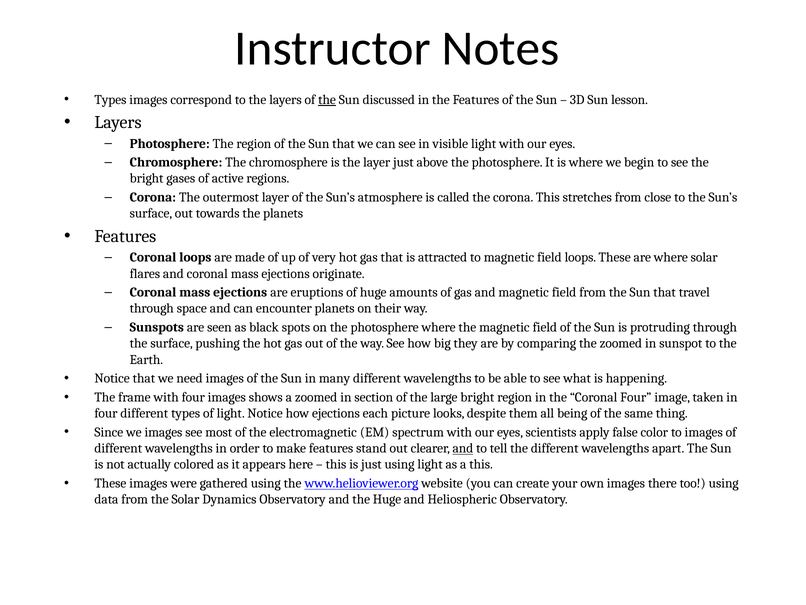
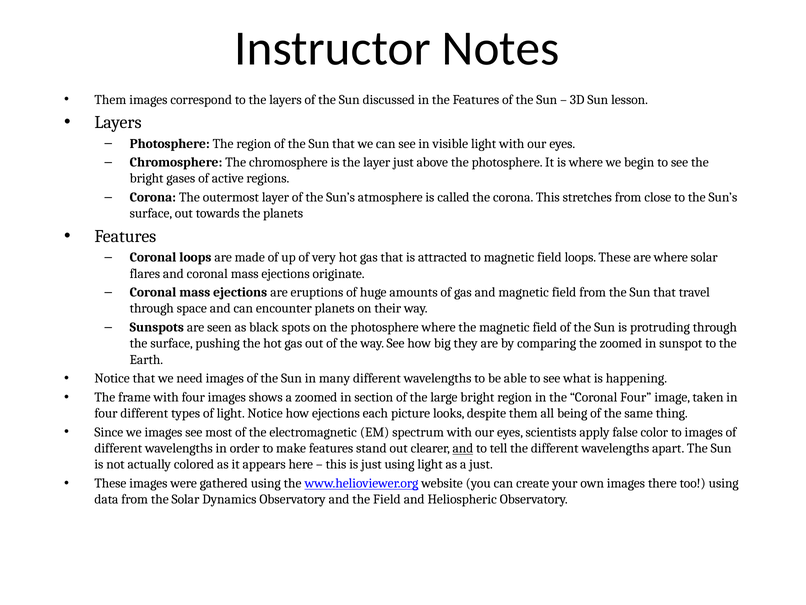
Types at (110, 100): Types -> Them
the at (327, 100) underline: present -> none
a this: this -> just
the Huge: Huge -> Field
